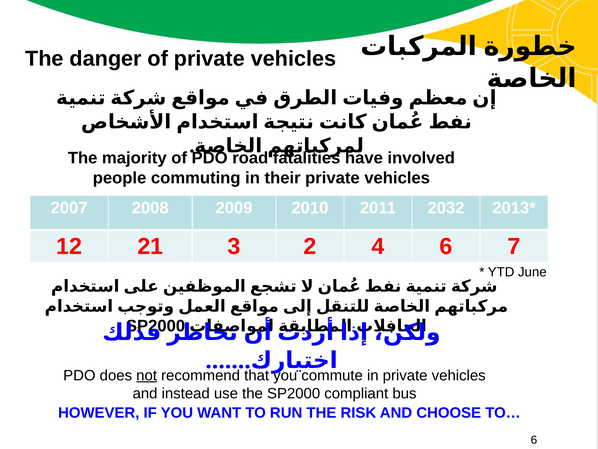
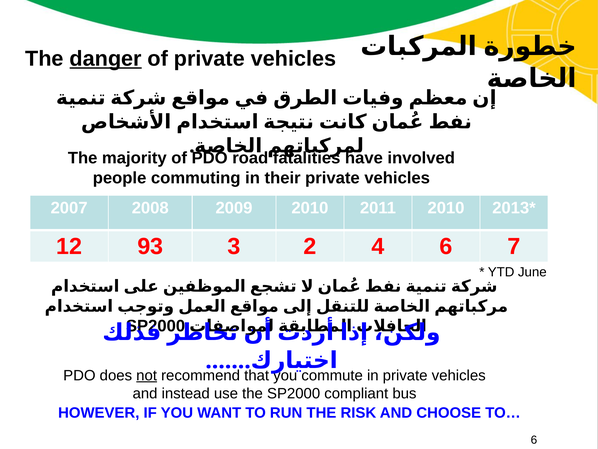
danger underline: none -> present
2011 2032: 2032 -> 2010
21: 21 -> 93
